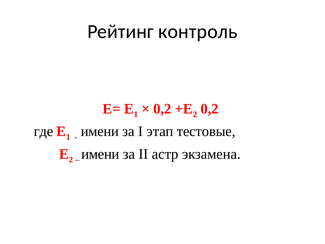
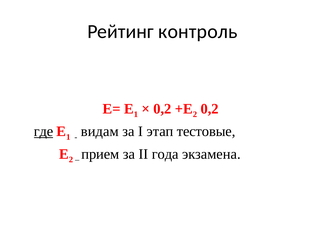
где underline: none -> present
имени at (100, 131): имени -> видам
имени at (100, 154): имени -> прием
астр: астр -> года
